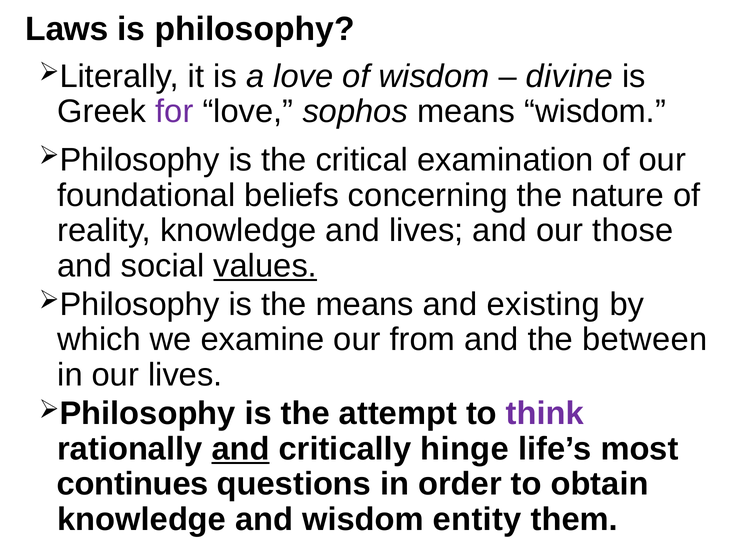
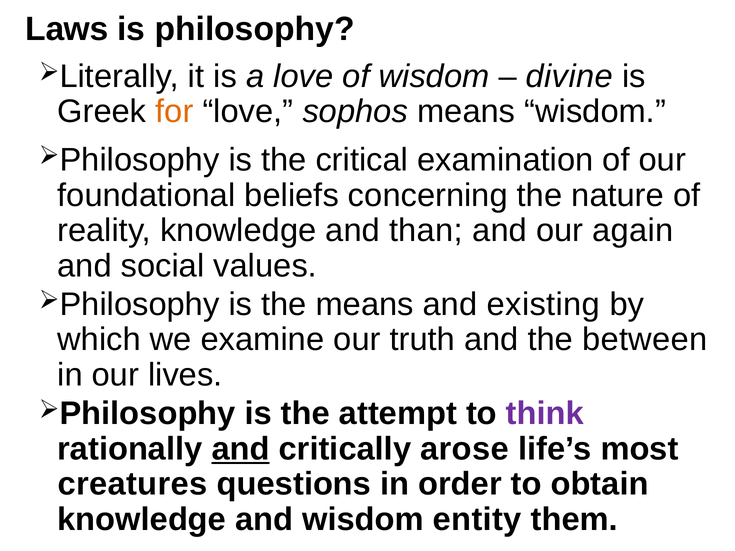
for colour: purple -> orange
and lives: lives -> than
those: those -> again
values underline: present -> none
from: from -> truth
hinge: hinge -> arose
continues: continues -> creatures
